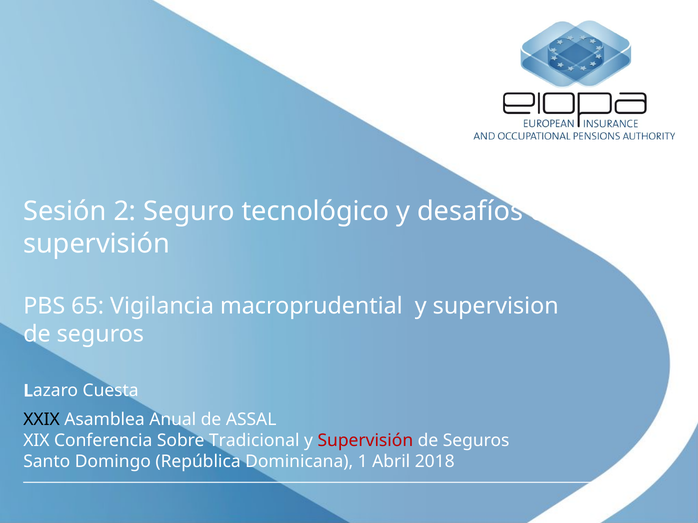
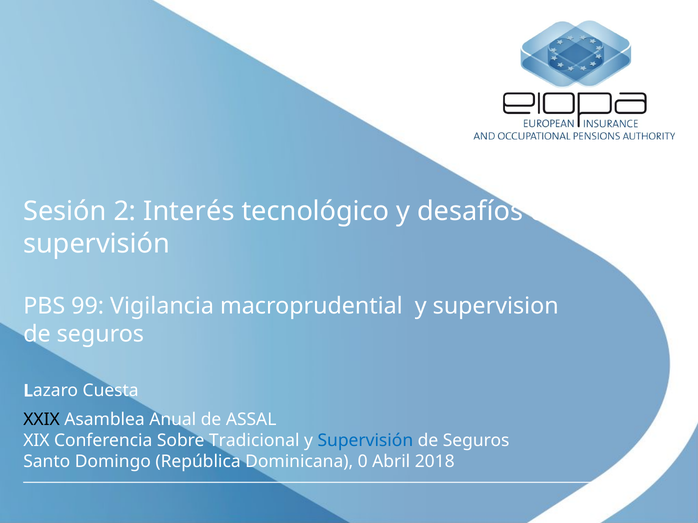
Seguro: Seguro -> Interés
65: 65 -> 99
Supervisión at (365, 441) colour: red -> blue
1: 1 -> 0
